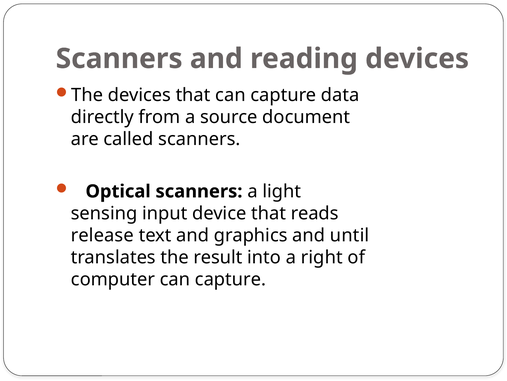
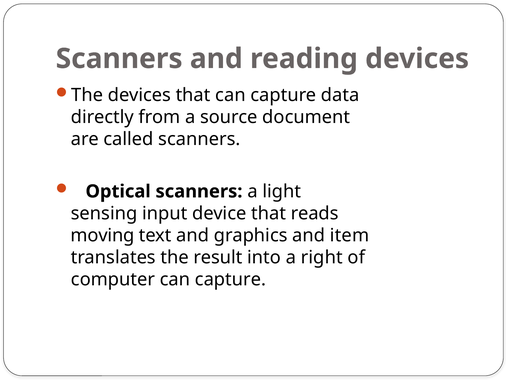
release: release -> moving
until: until -> item
